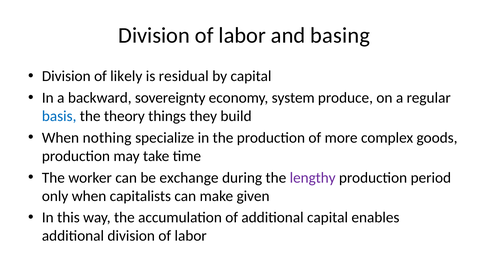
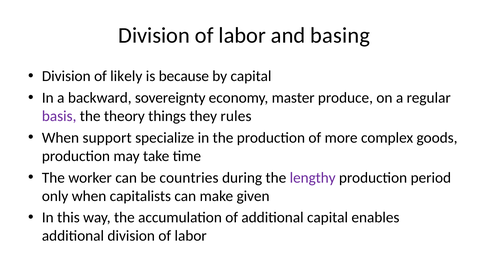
residual: residual -> because
system: system -> master
basis colour: blue -> purple
build: build -> rules
nothing: nothing -> support
exchange: exchange -> countries
